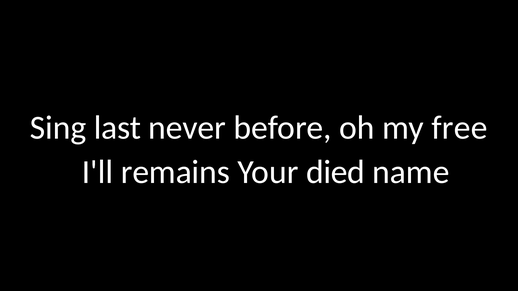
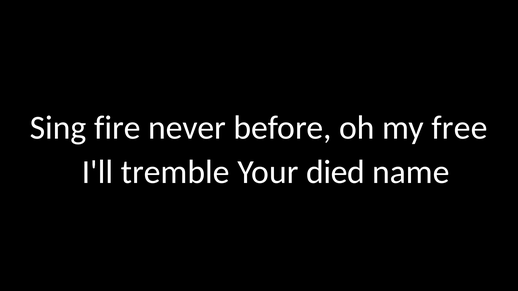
last: last -> fire
remains: remains -> tremble
